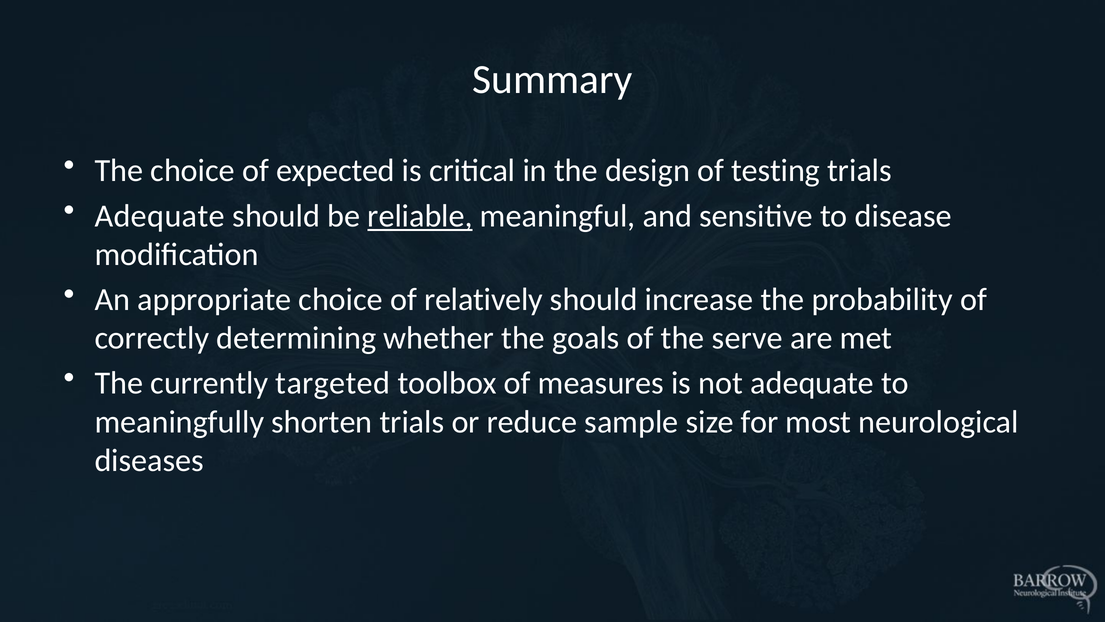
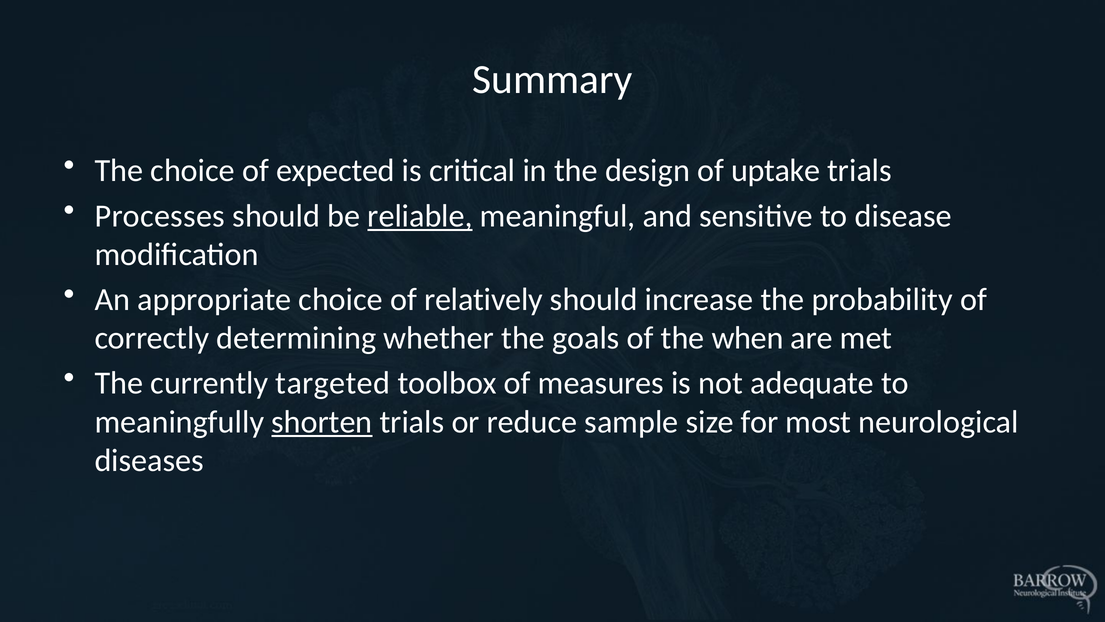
testing: testing -> uptake
Adequate at (160, 216): Adequate -> Processes
serve: serve -> when
shorten underline: none -> present
